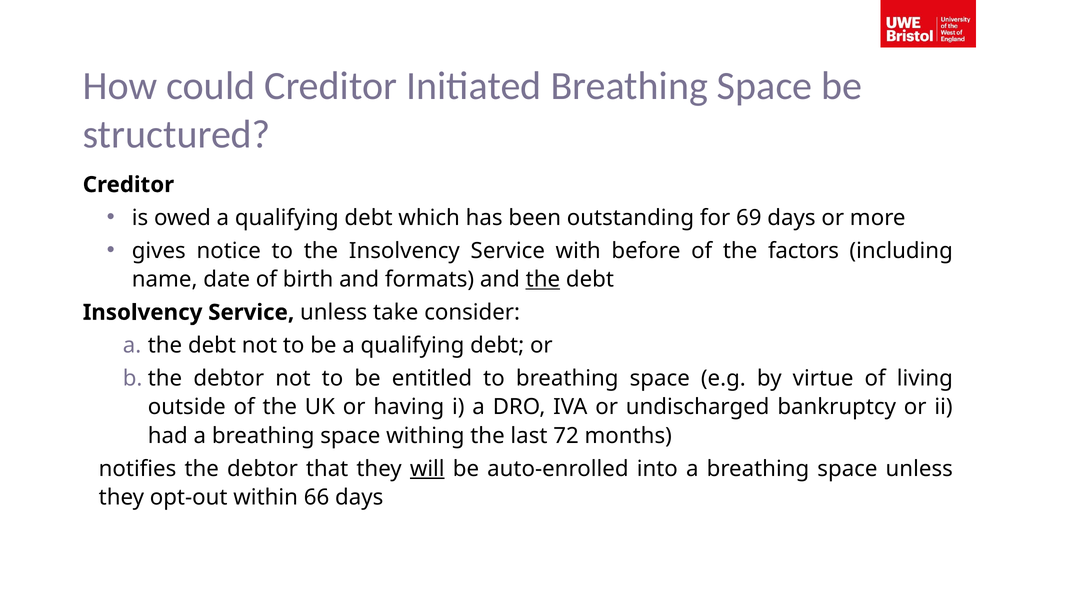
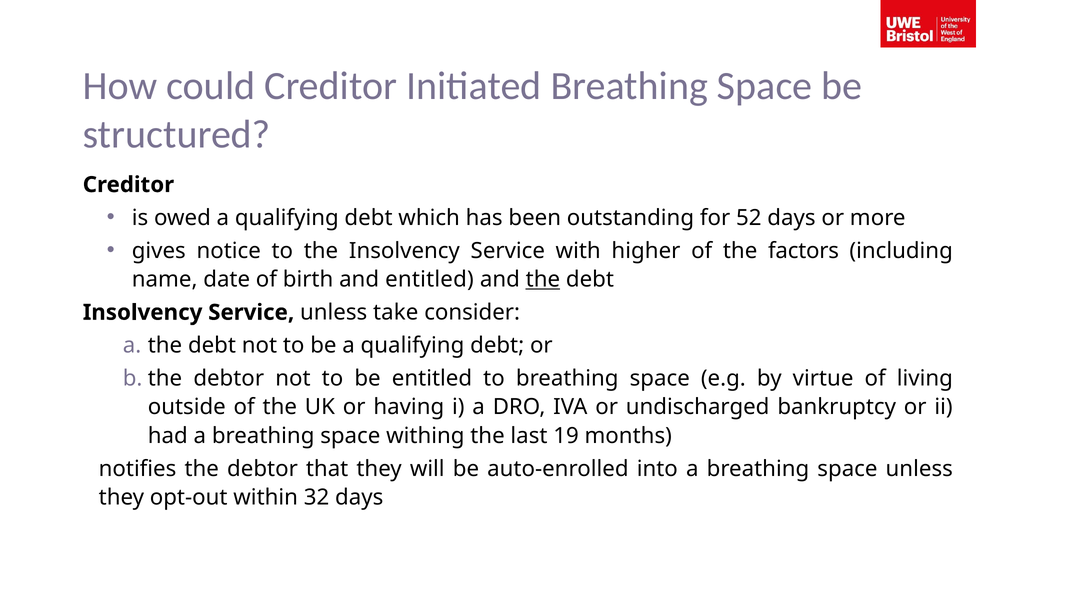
69: 69 -> 52
before: before -> higher
and formats: formats -> entitled
72: 72 -> 19
will underline: present -> none
66: 66 -> 32
